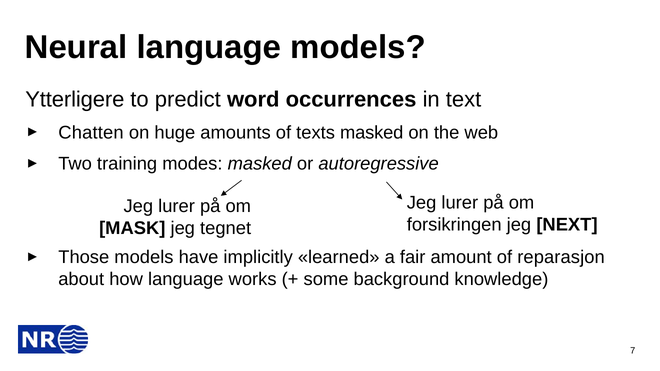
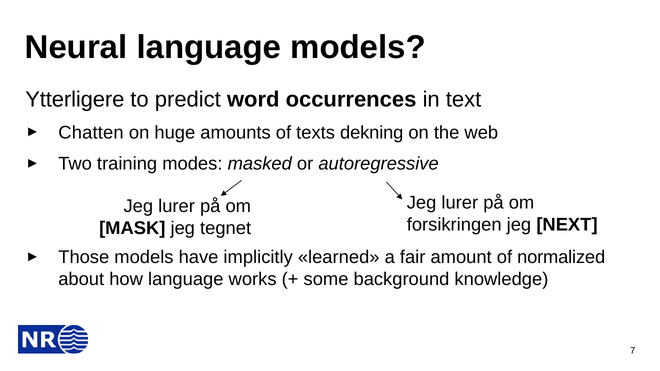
texts masked: masked -> dekning
reparasjon: reparasjon -> normalized
